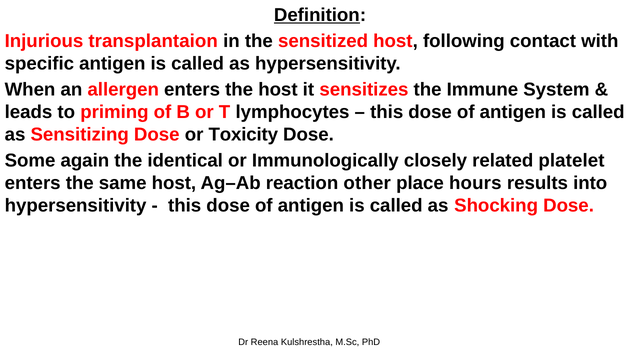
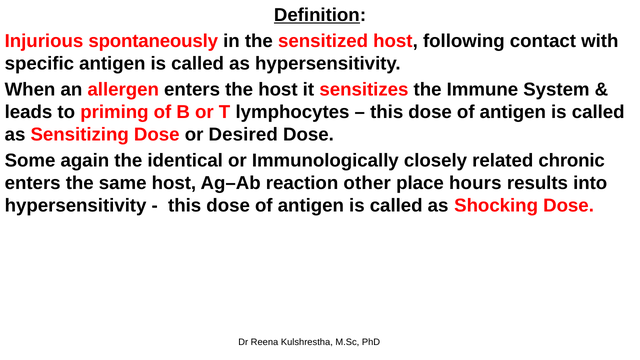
transplantaion: transplantaion -> spontaneously
Toxicity: Toxicity -> Desired
platelet: platelet -> chronic
